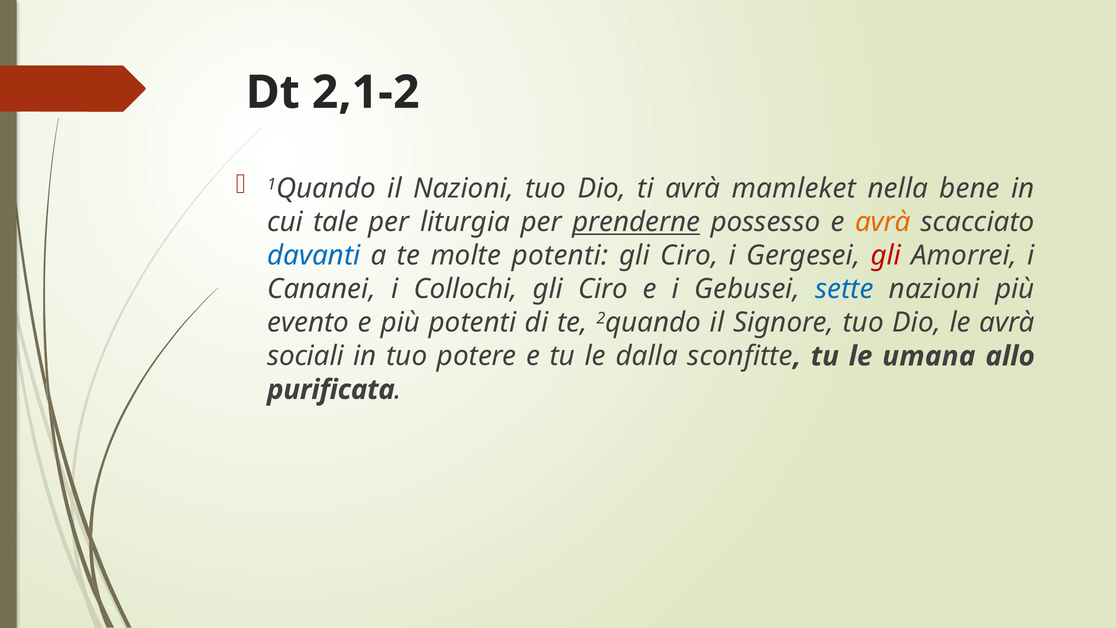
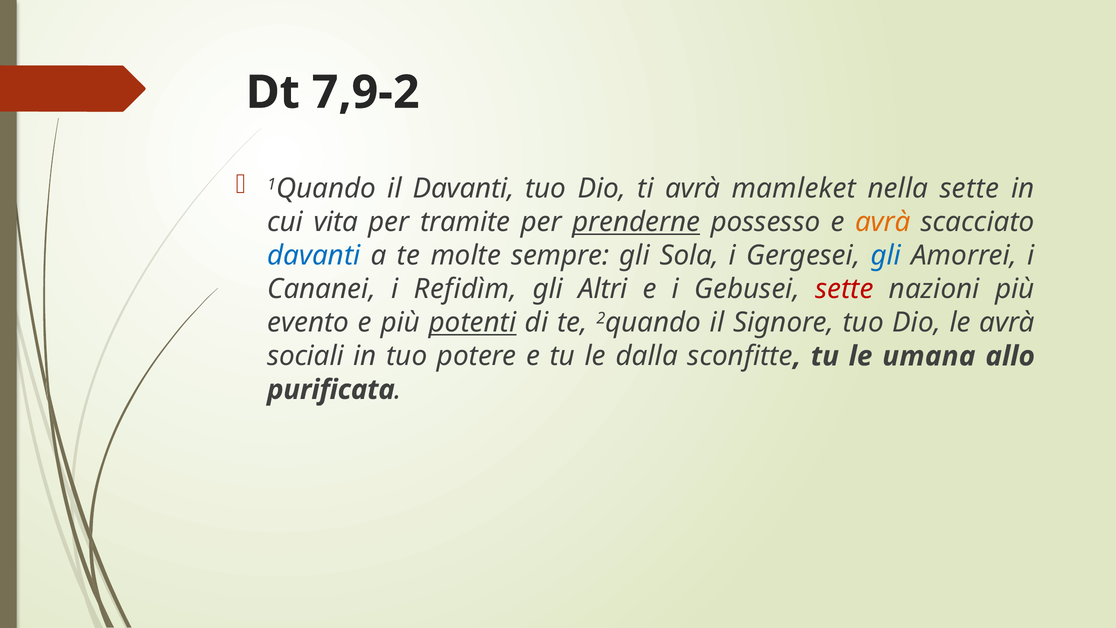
2,1-2: 2,1-2 -> 7,9-2
il Nazioni: Nazioni -> Davanti
nella bene: bene -> sette
tale: tale -> vita
liturgia: liturgia -> tramite
molte potenti: potenti -> sempre
Ciro at (689, 256): Ciro -> Sola
gli at (886, 256) colour: red -> blue
Collochi: Collochi -> Refidìm
Ciro at (603, 289): Ciro -> Altri
sette at (844, 289) colour: blue -> red
potenti at (472, 323) underline: none -> present
